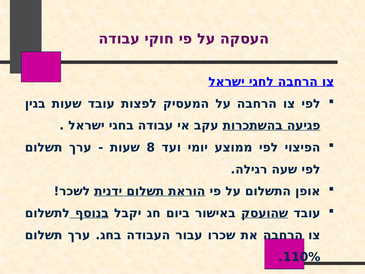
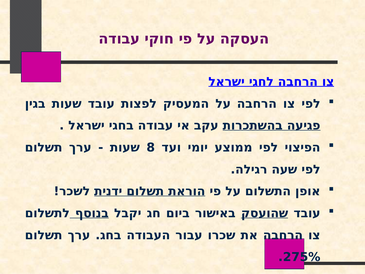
110%: 110% -> 275%
